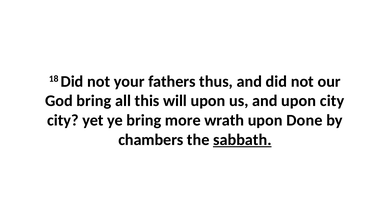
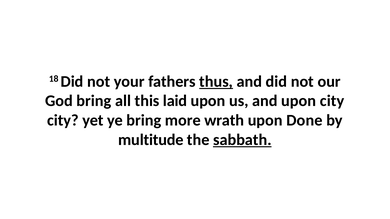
thus underline: none -> present
will: will -> laid
chambers: chambers -> multitude
